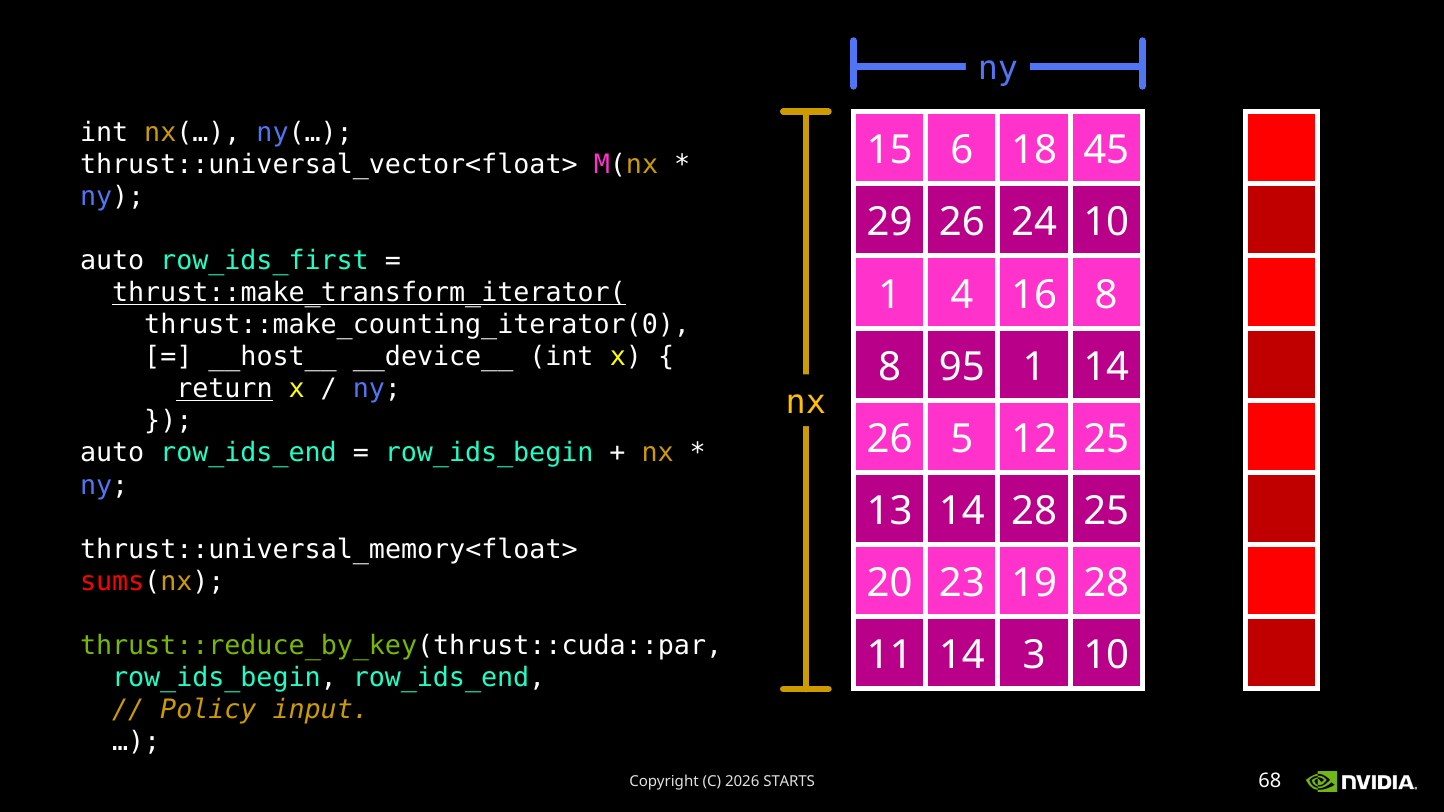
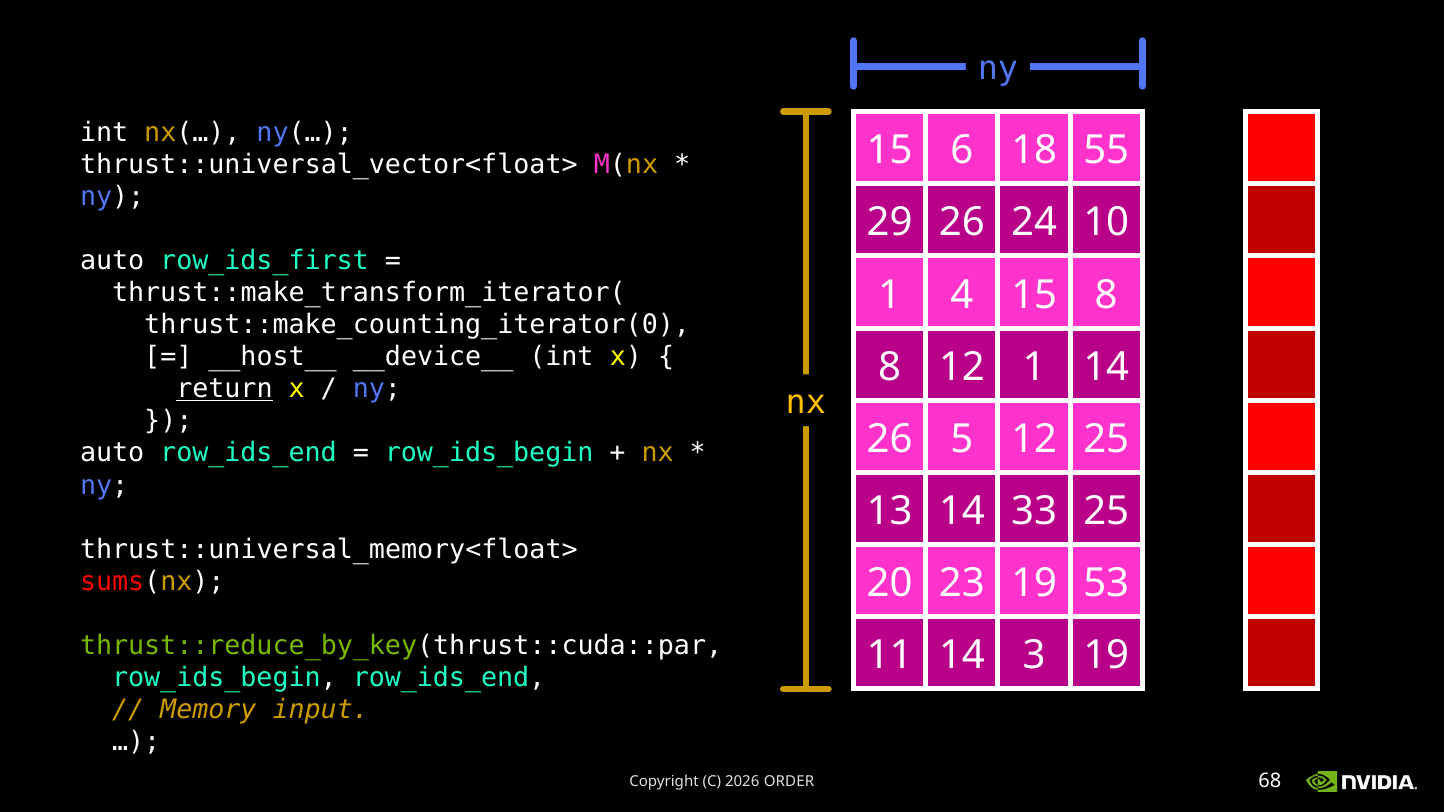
45: 45 -> 55
thrust::make_transform_iterator( underline: present -> none
4 16: 16 -> 15
8 95: 95 -> 12
14 28: 28 -> 33
19 28: 28 -> 53
3 10: 10 -> 19
Policy: Policy -> Memory
STARTS: STARTS -> ORDER
